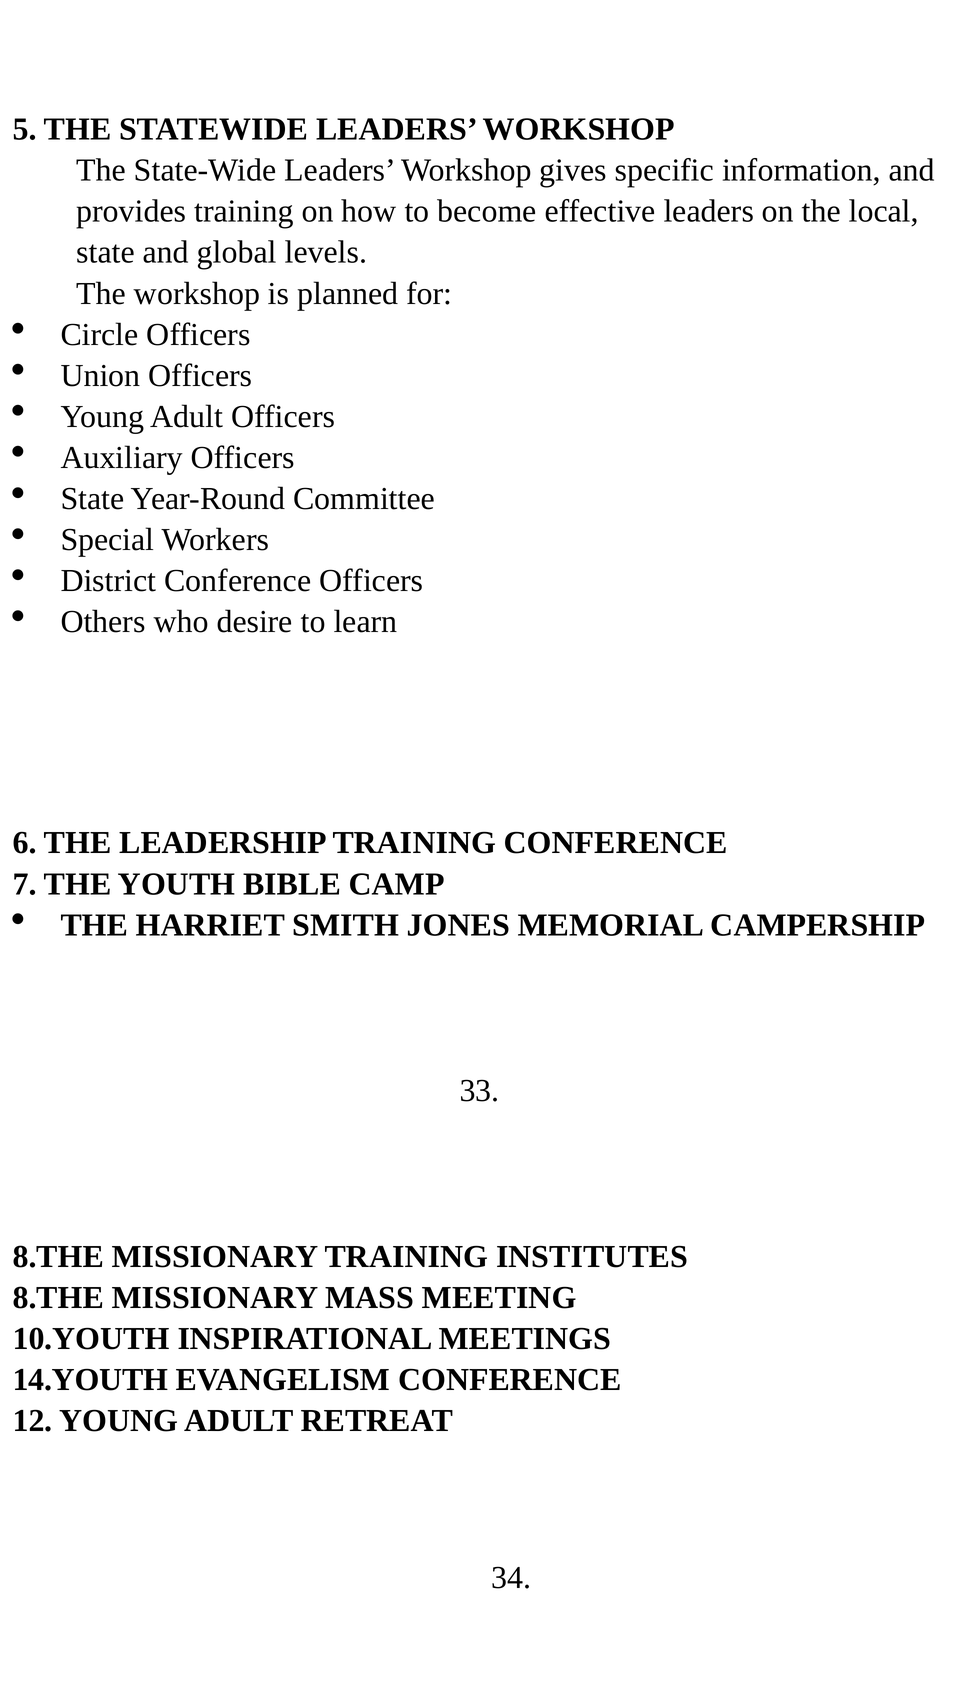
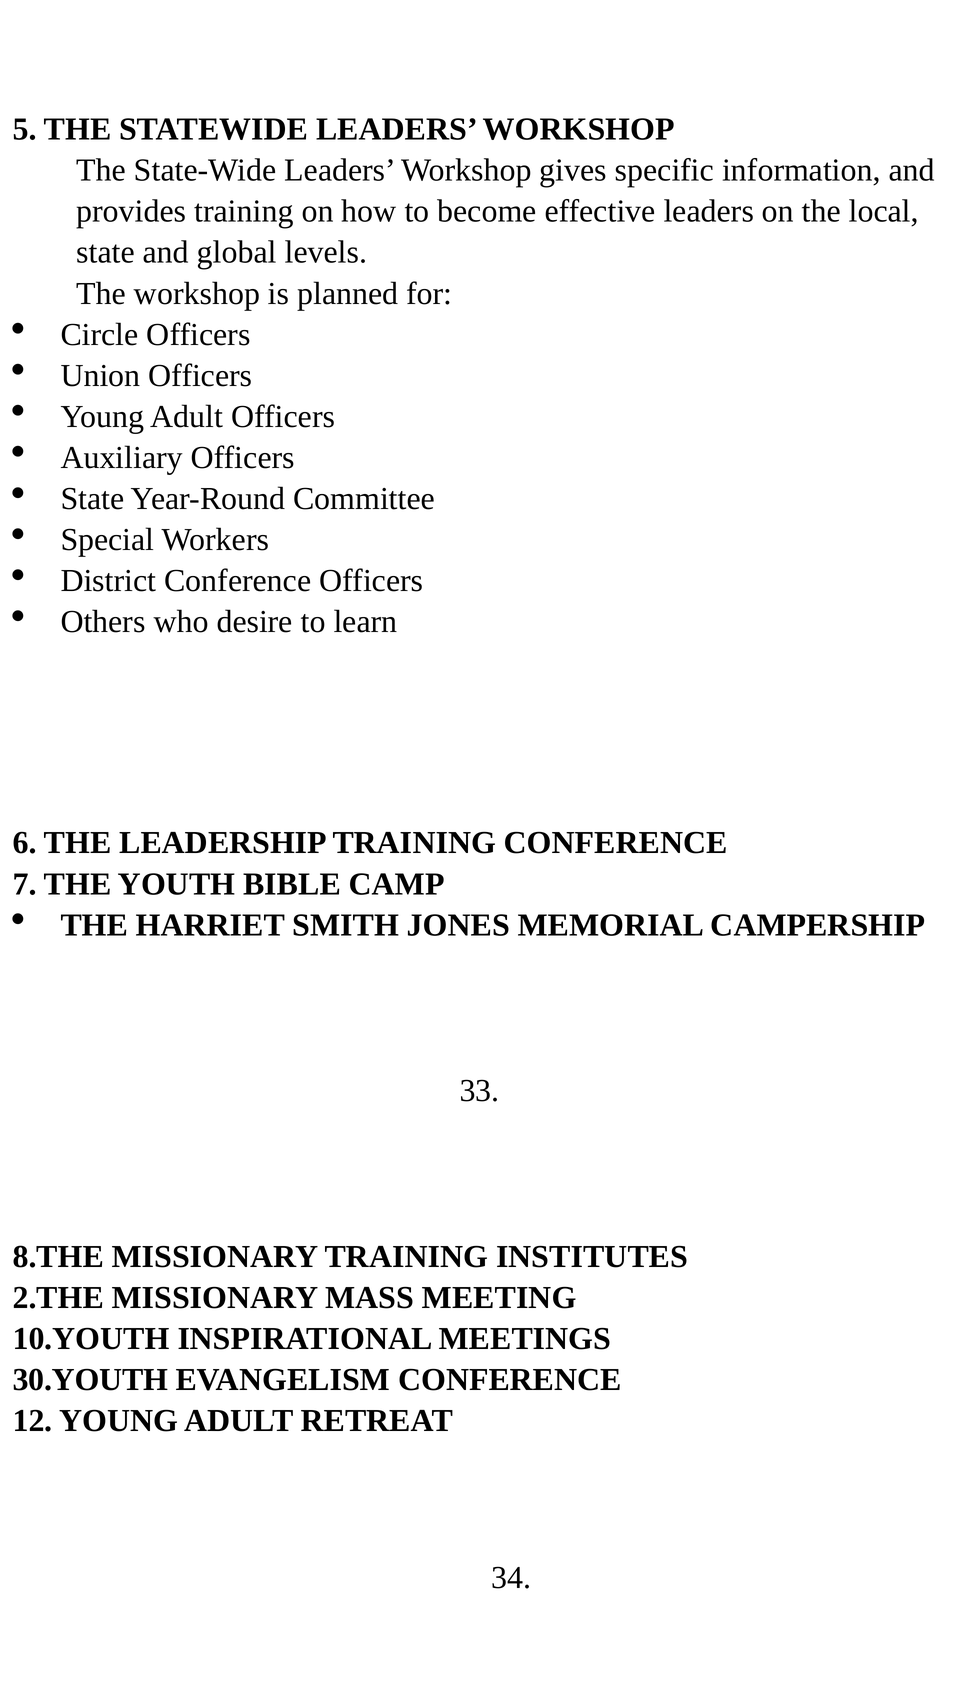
8.THE at (58, 1297): 8.THE -> 2.THE
14.YOUTH: 14.YOUTH -> 30.YOUTH
